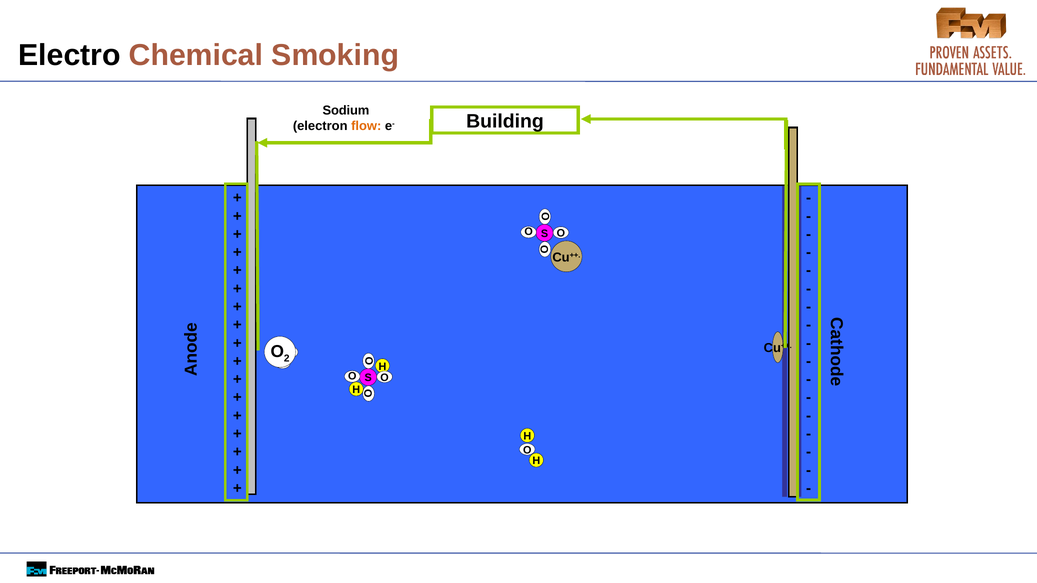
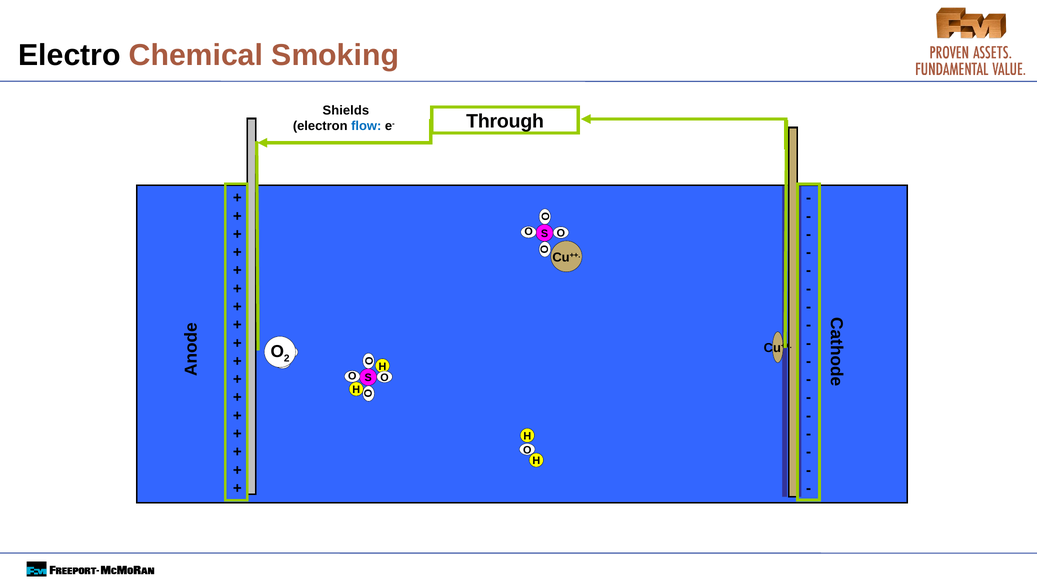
Sodium: Sodium -> Shields
Building: Building -> Through
flow colour: orange -> blue
